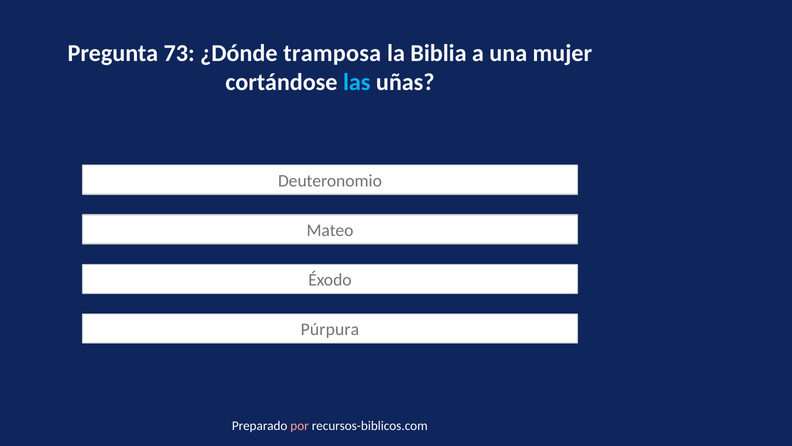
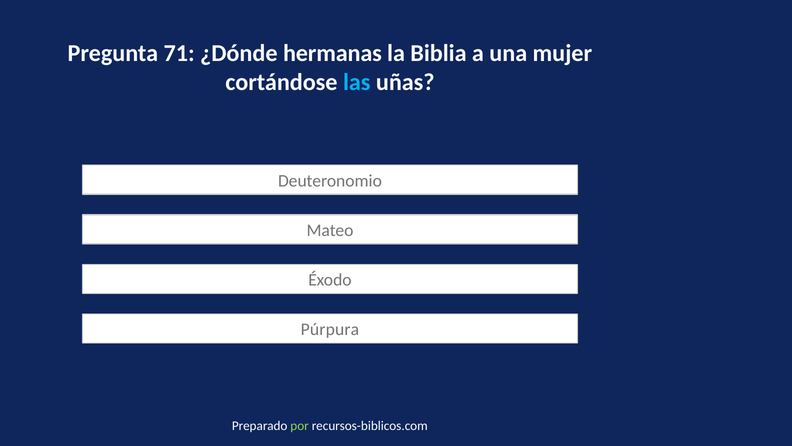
73: 73 -> 71
tramposa: tramposa -> hermanas
por colour: pink -> light green
